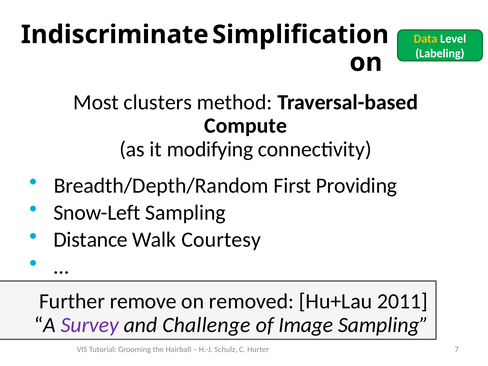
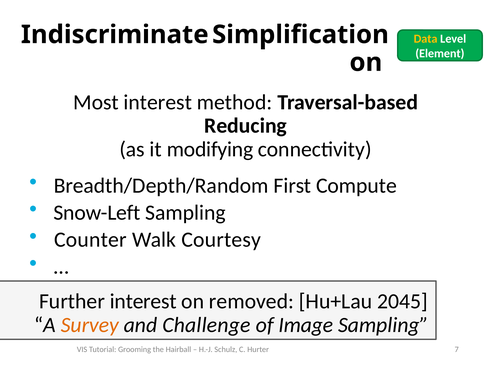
Labeling: Labeling -> Element
Most clusters: clusters -> interest
Compute: Compute -> Reducing
Providing: Providing -> Compute
Distance: Distance -> Counter
Further remove: remove -> interest
2011: 2011 -> 2045
Survey colour: purple -> orange
